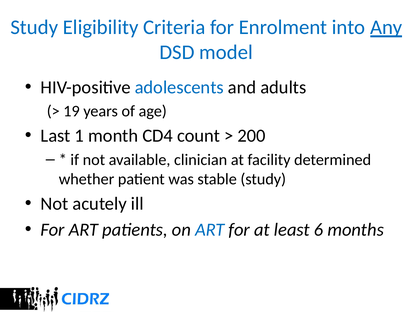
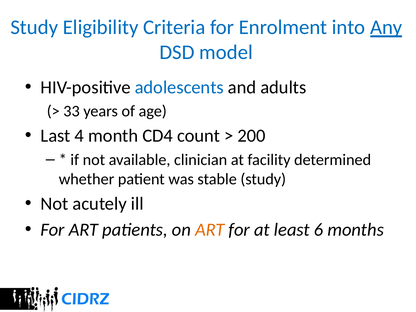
19: 19 -> 33
1: 1 -> 4
ART at (210, 230) colour: blue -> orange
